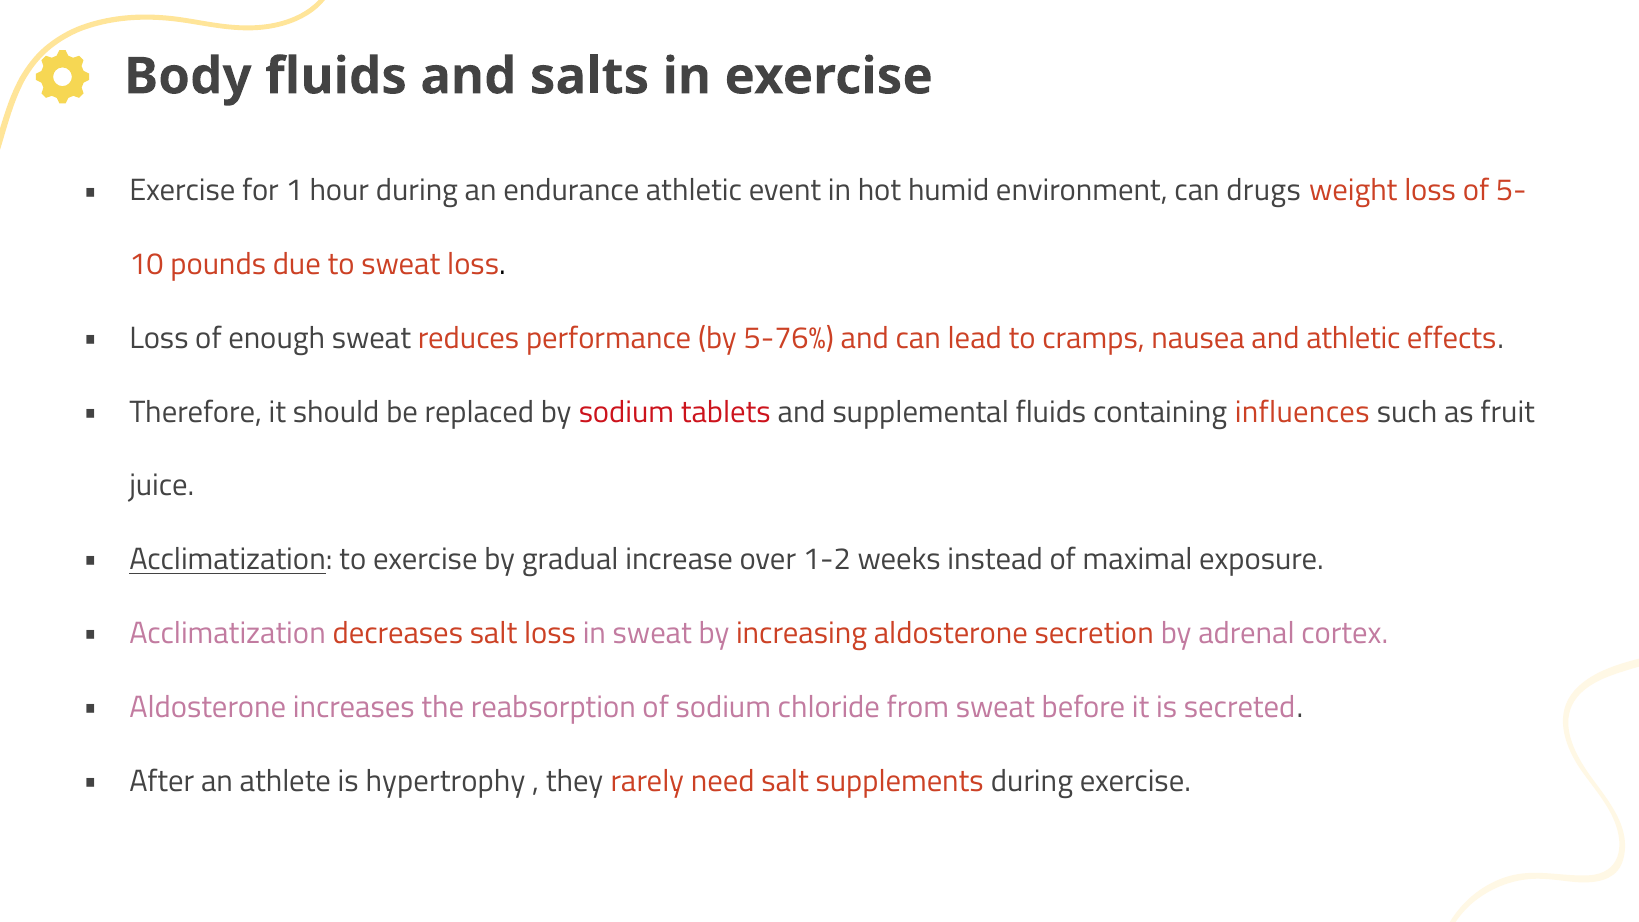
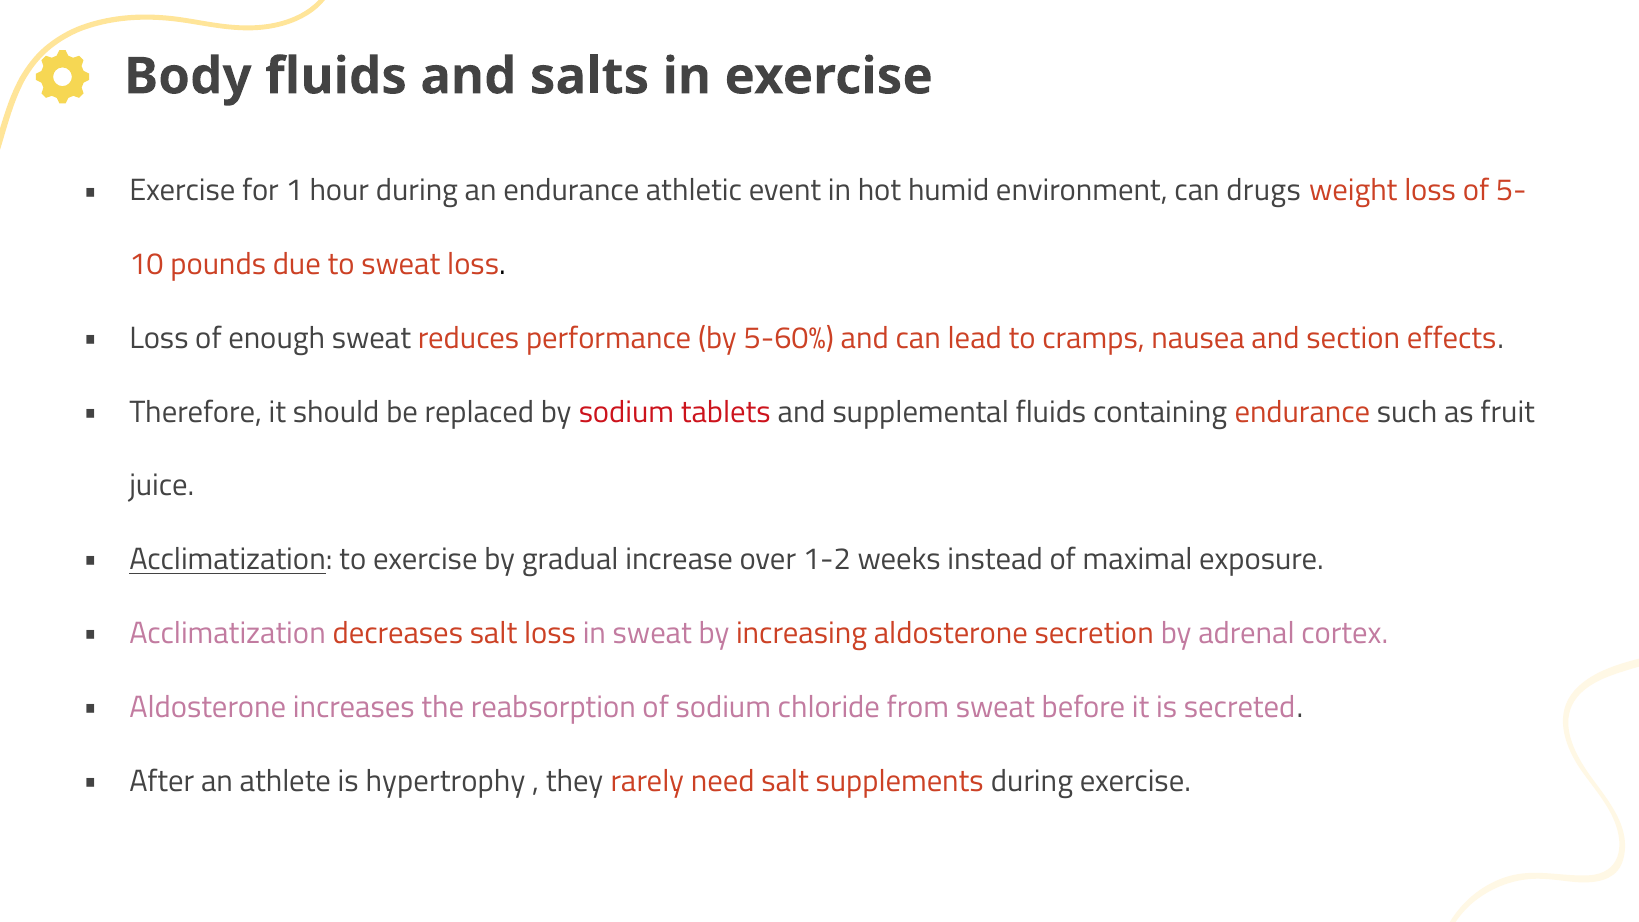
5-76%: 5-76% -> 5-60%
and athletic: athletic -> section
containing influences: influences -> endurance
